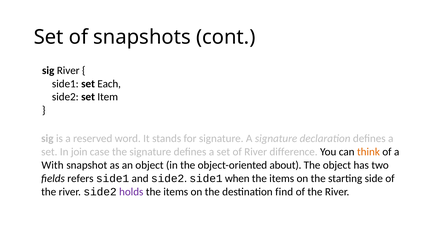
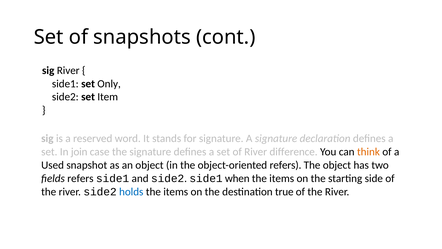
Each: Each -> Only
With: With -> Used
object-oriented about: about -> refers
holds colour: purple -> blue
find: find -> true
